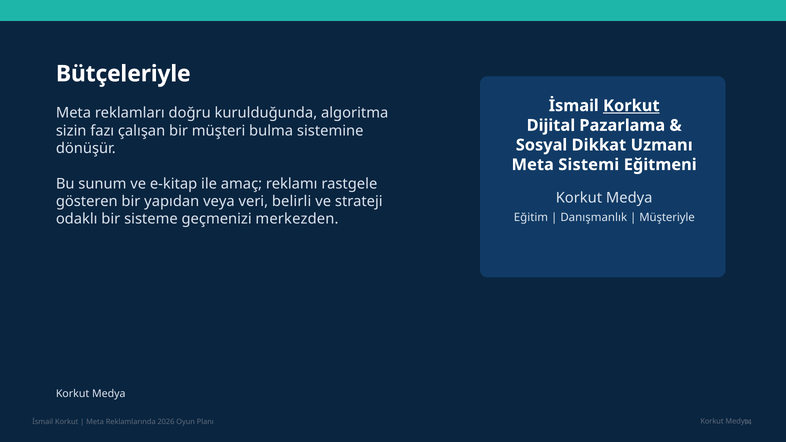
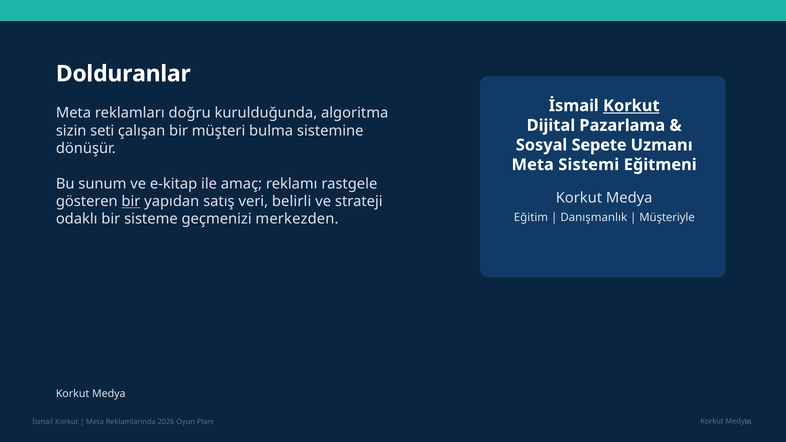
Bütçeleriyle: Bütçeleriyle -> Dolduranlar
fazı: fazı -> seti
Dikkat: Dikkat -> Sepete
bir at (131, 201) underline: none -> present
veya: veya -> satış
